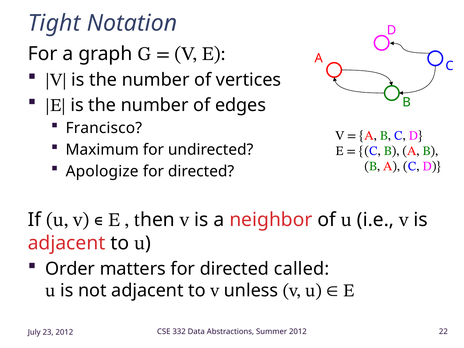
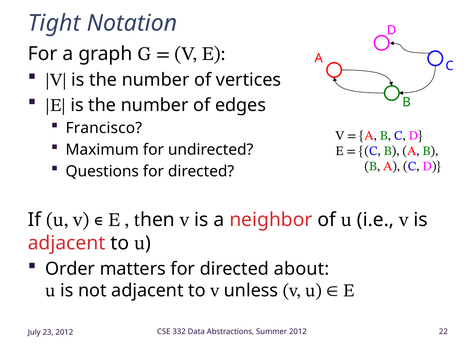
Apologize: Apologize -> Questions
called: called -> about
